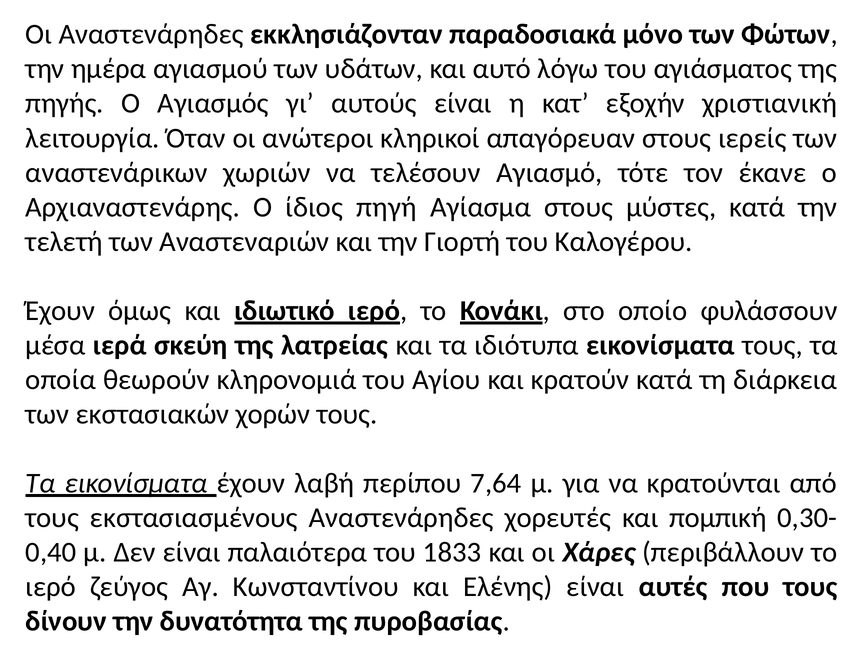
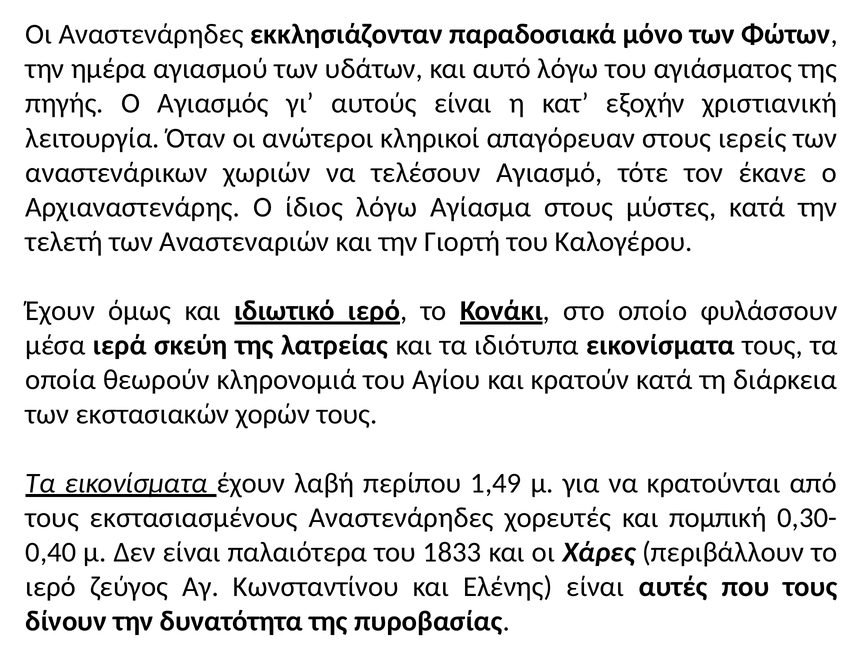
ίδιος πηγή: πηγή -> λόγω
7,64: 7,64 -> 1,49
